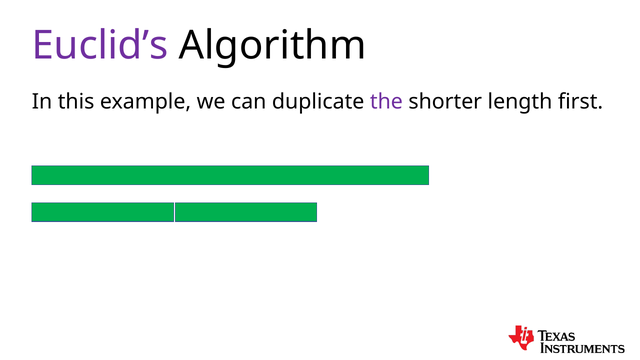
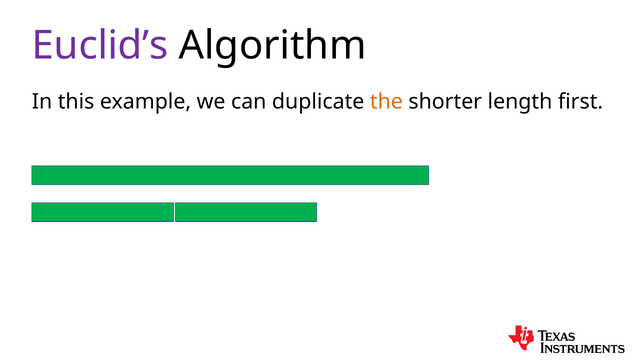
the colour: purple -> orange
